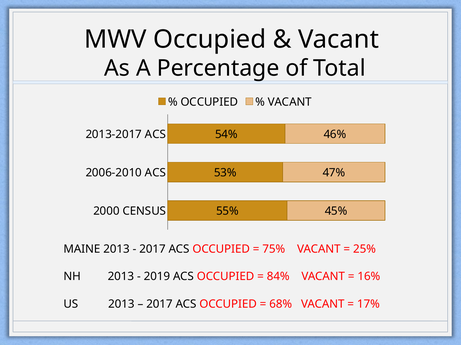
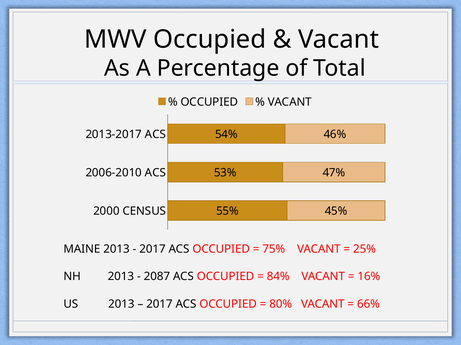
2019: 2019 -> 2087
68%: 68% -> 80%
17%: 17% -> 66%
